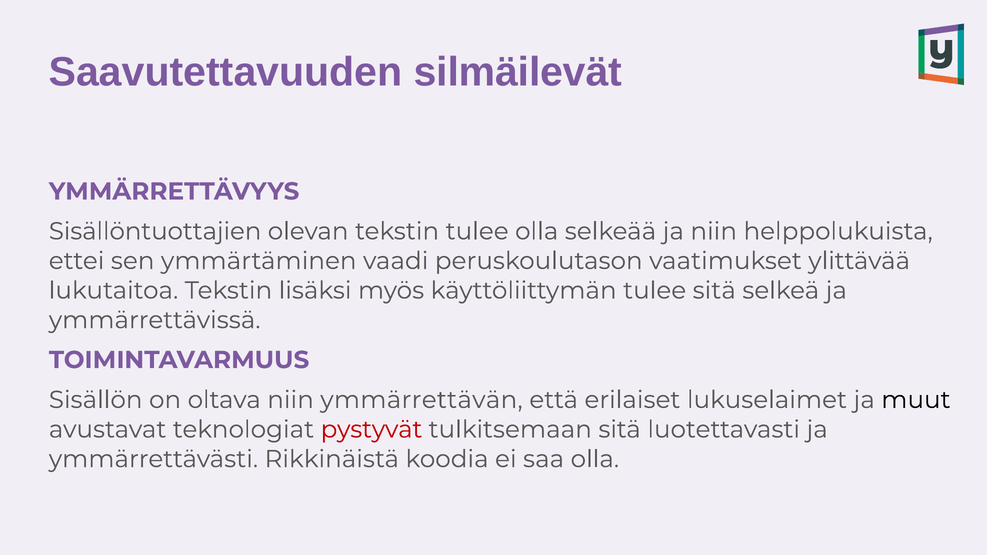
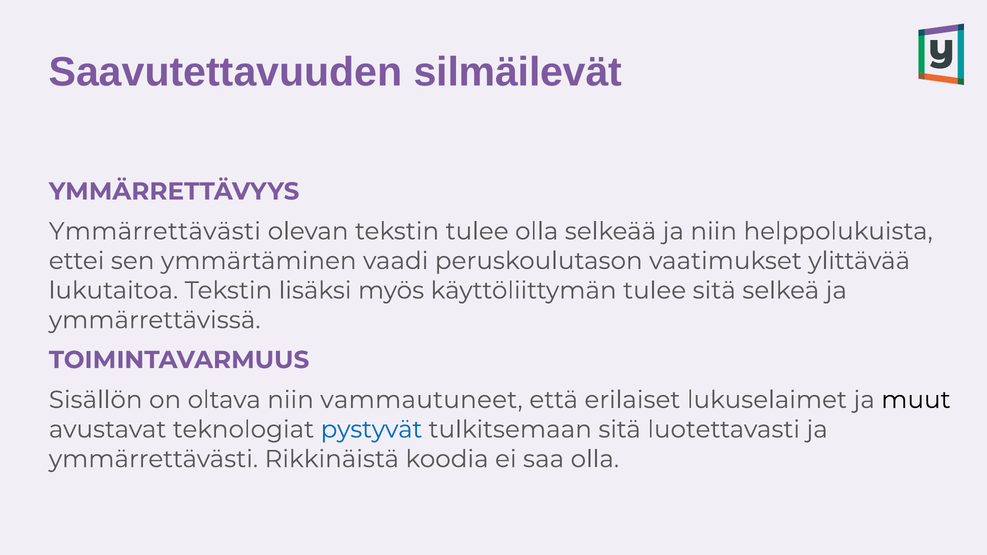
Sisällöntuottajien at (155, 231): Sisällöntuottajien -> Ymmärrettävästi
ymmärrettävän: ymmärrettävän -> vammautuneet
pystyvät colour: red -> blue
